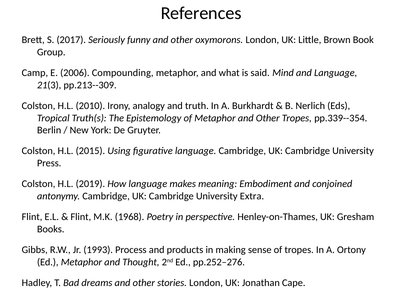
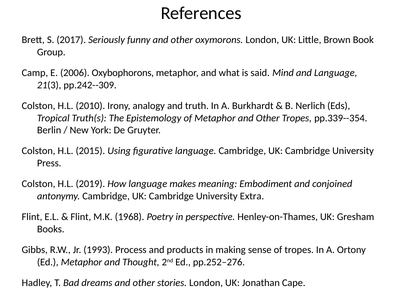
Compounding: Compounding -> Oxybophorons
pp.213--309: pp.213--309 -> pp.242--309
